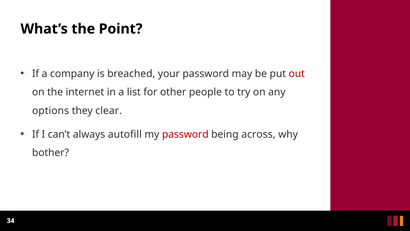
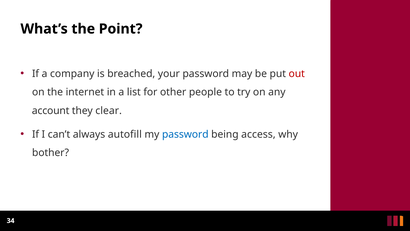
options: options -> account
password at (185, 134) colour: red -> blue
across: across -> access
